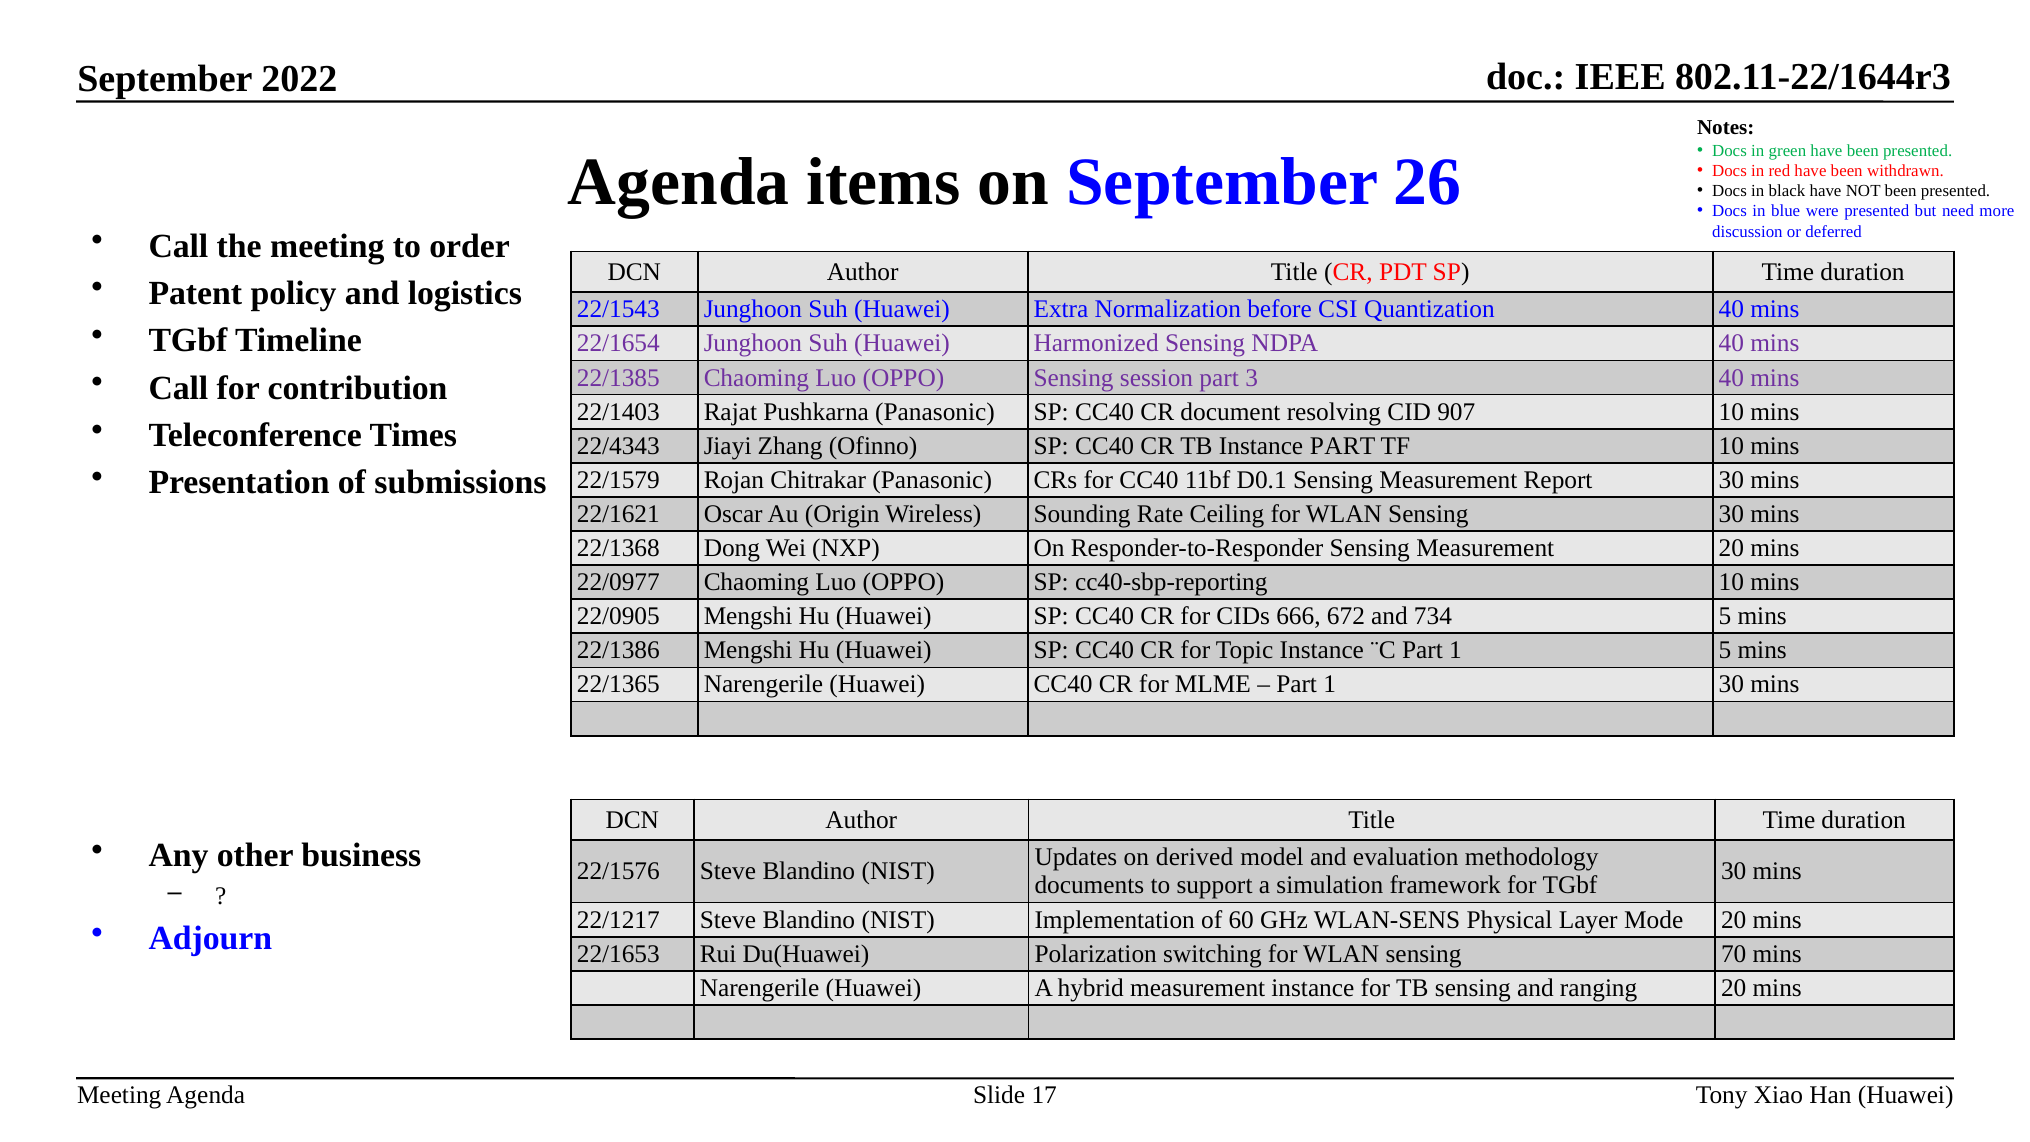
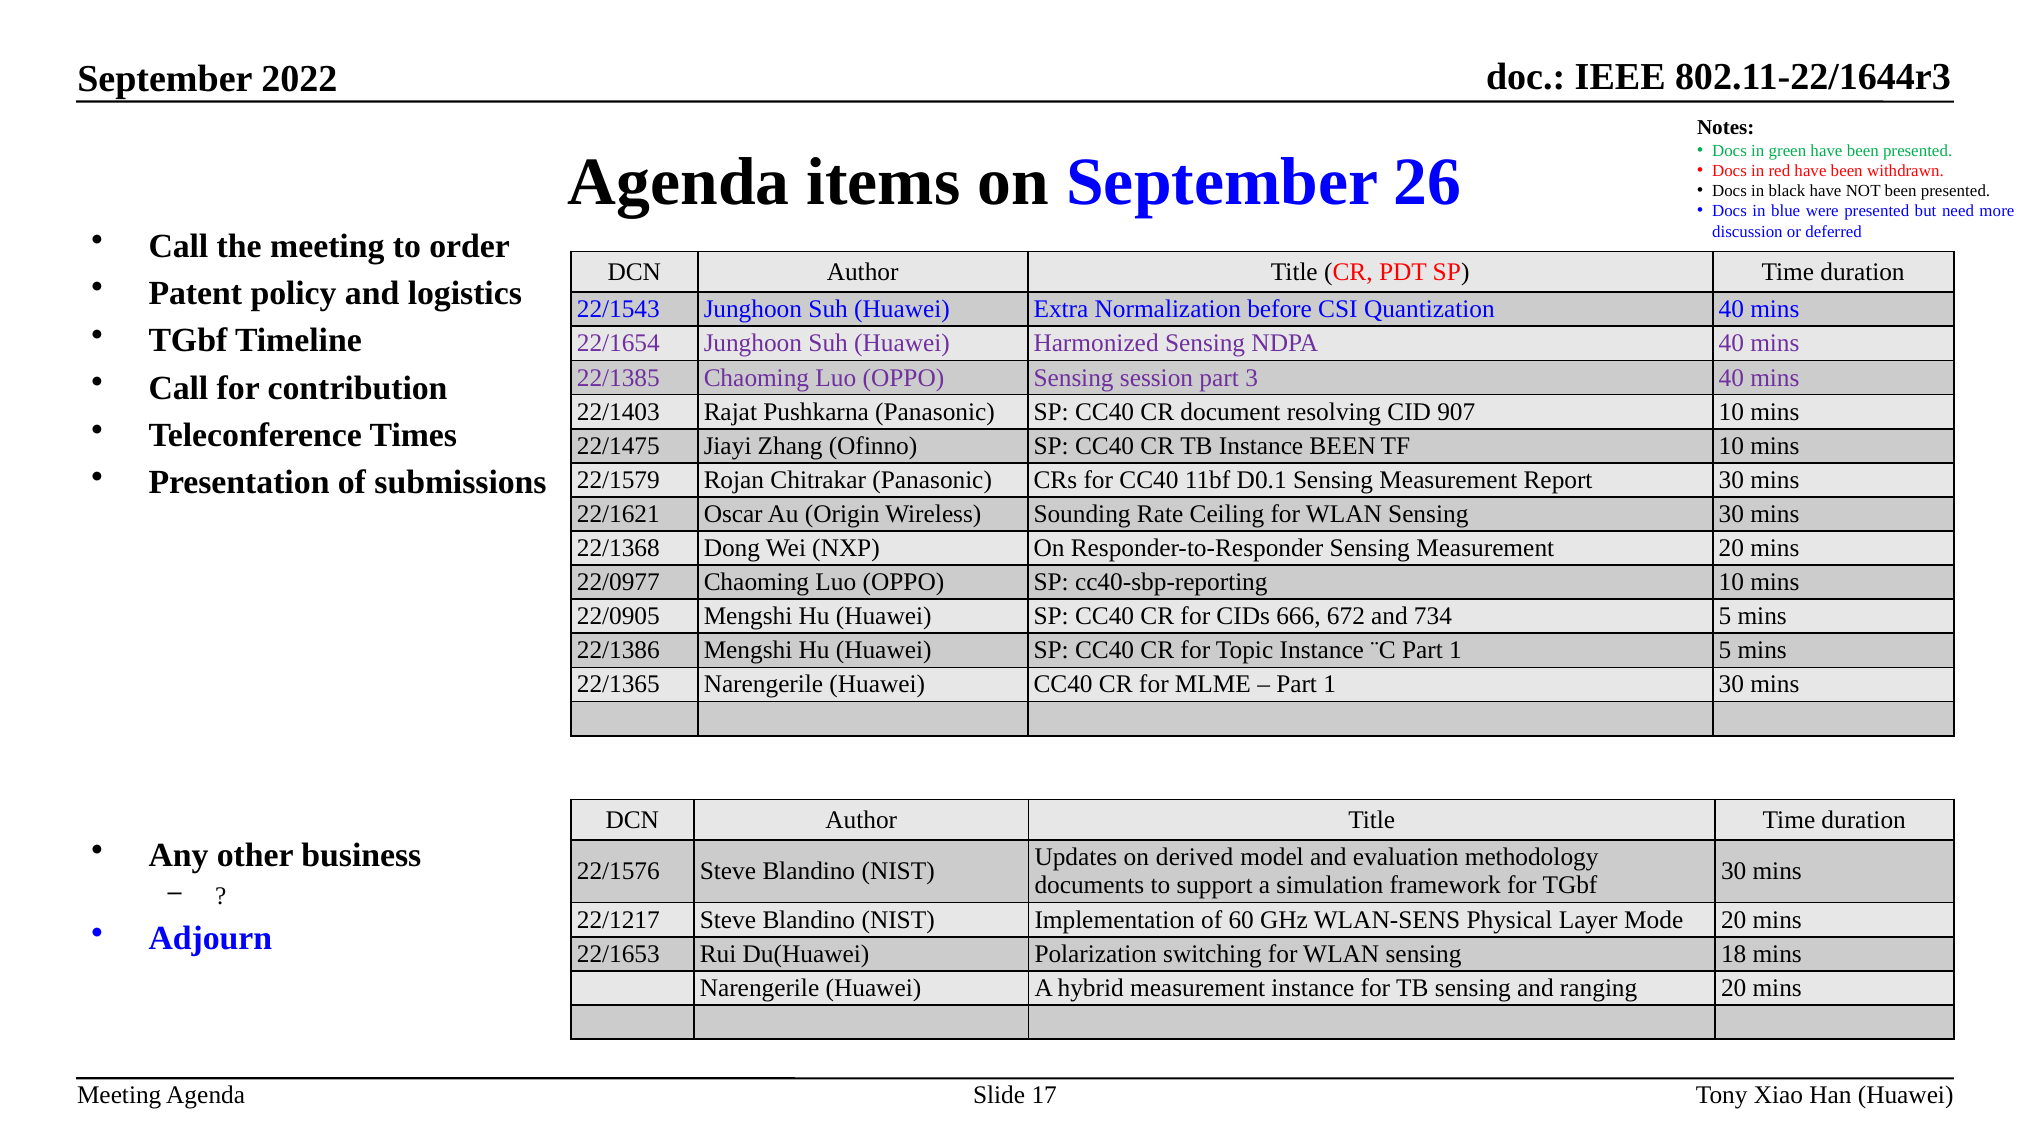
22/4343: 22/4343 -> 22/1475
Instance PART: PART -> BEEN
70: 70 -> 18
